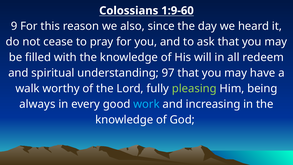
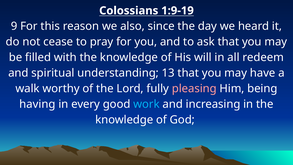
1:9-60: 1:9-60 -> 1:9-19
97: 97 -> 13
pleasing colour: light green -> pink
always: always -> having
